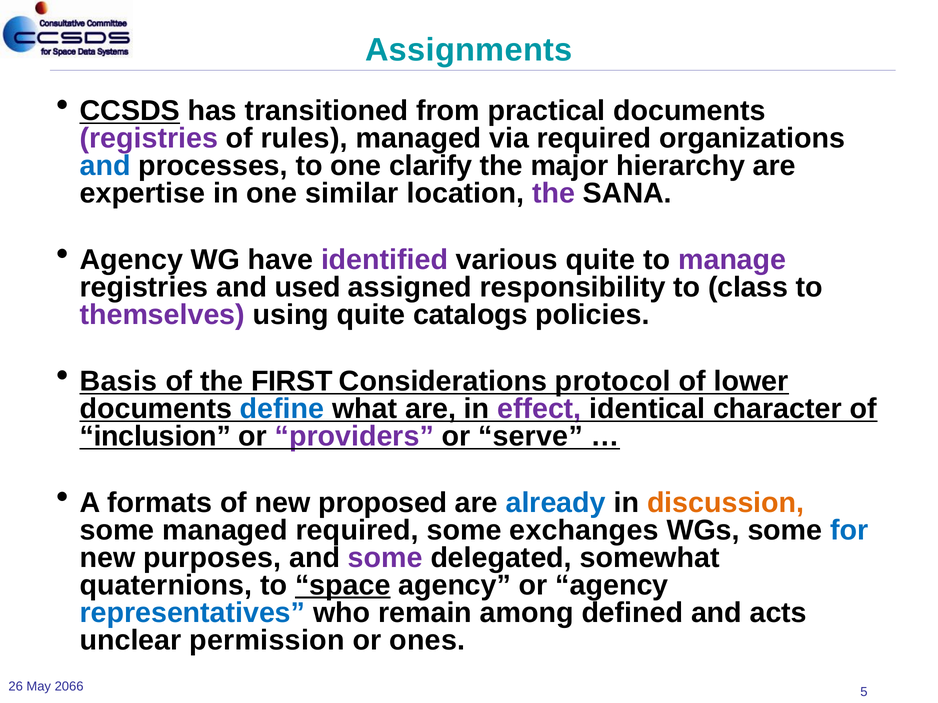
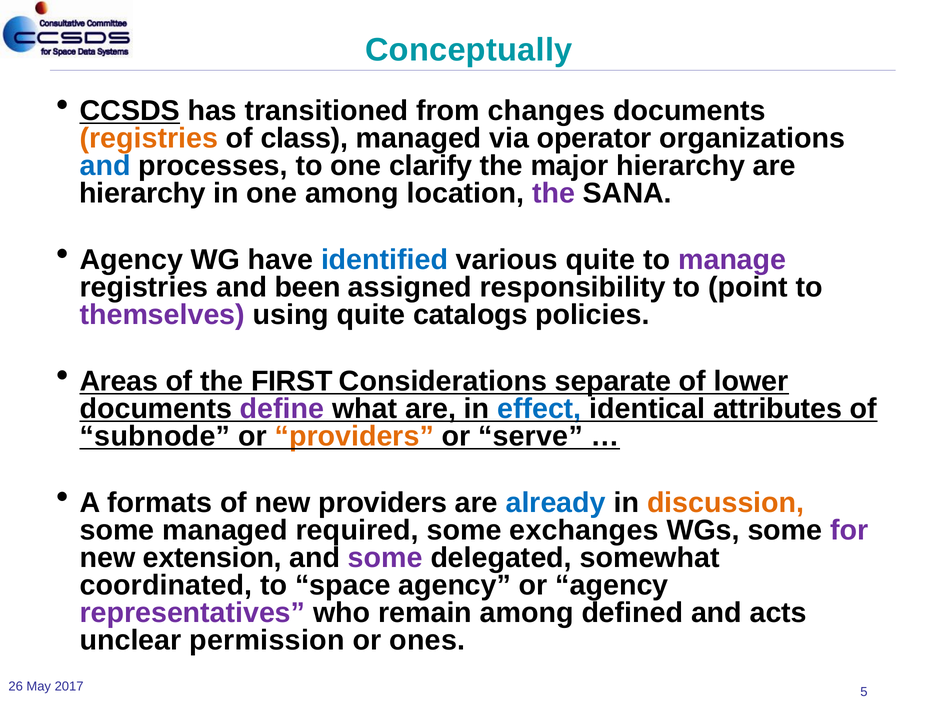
Assignments: Assignments -> Conceptually
practical: practical -> changes
registries at (149, 138) colour: purple -> orange
rules: rules -> class
via required: required -> operator
expertise at (142, 194): expertise -> hierarchy
one similar: similar -> among
identified colour: purple -> blue
used: used -> been
class: class -> point
Basis: Basis -> Areas
protocol: protocol -> separate
define colour: blue -> purple
effect colour: purple -> blue
character: character -> attributes
inclusion: inclusion -> subnode
providers at (354, 437) colour: purple -> orange
new proposed: proposed -> providers
for colour: blue -> purple
purposes: purposes -> extension
quaternions: quaternions -> coordinated
space underline: present -> none
representatives colour: blue -> purple
2066: 2066 -> 2017
